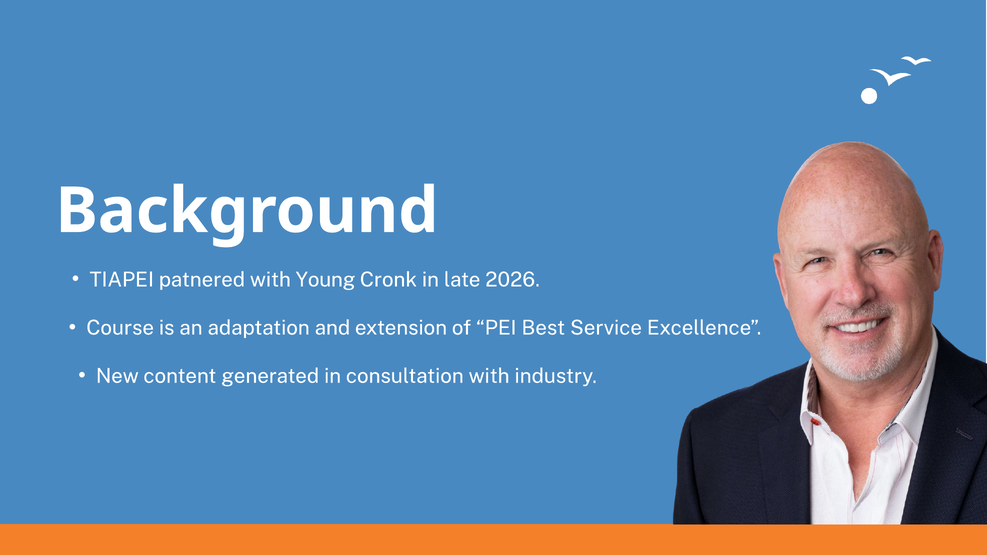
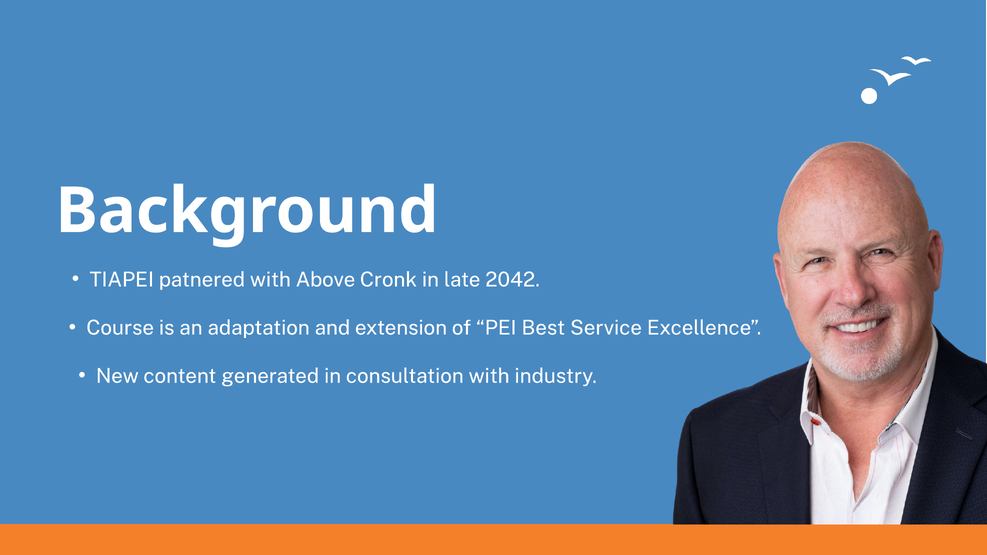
Young: Young -> Above
2026: 2026 -> 2042
